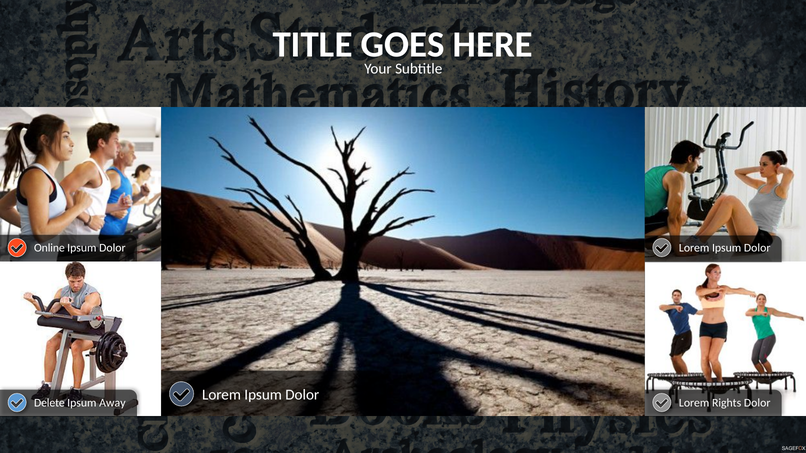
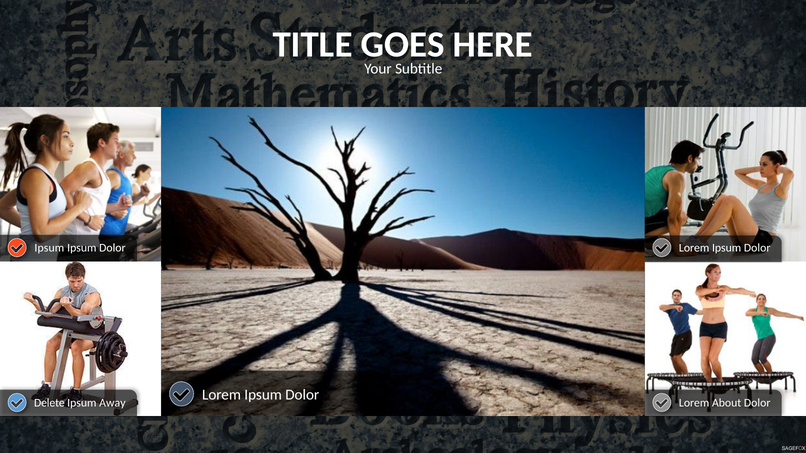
Online at (49, 248): Online -> Ipsum
Rights: Rights -> About
